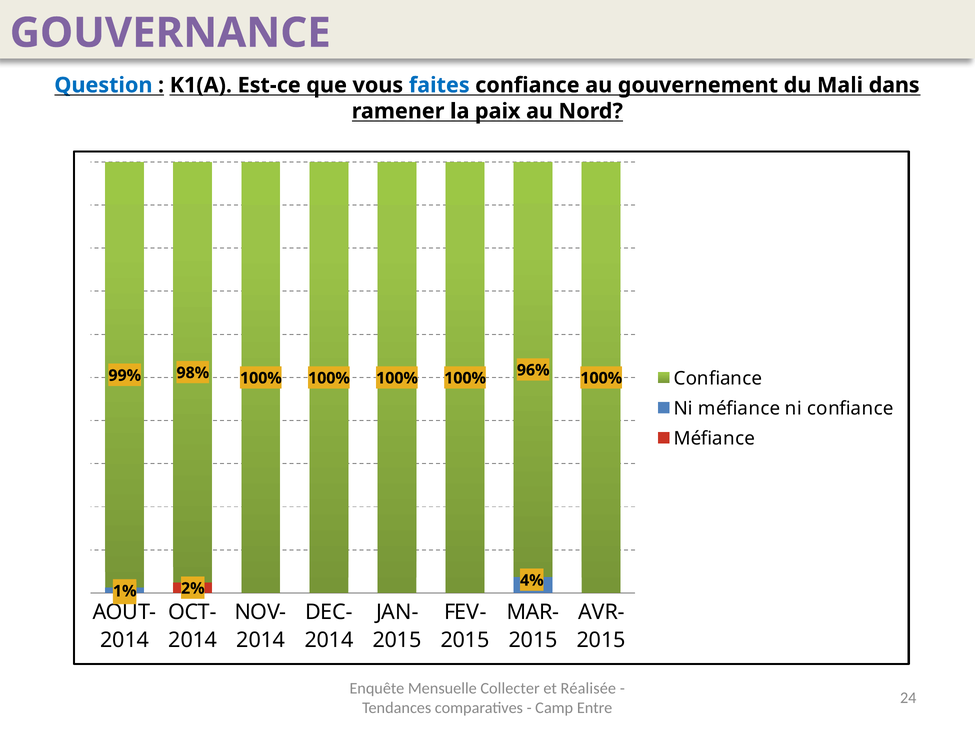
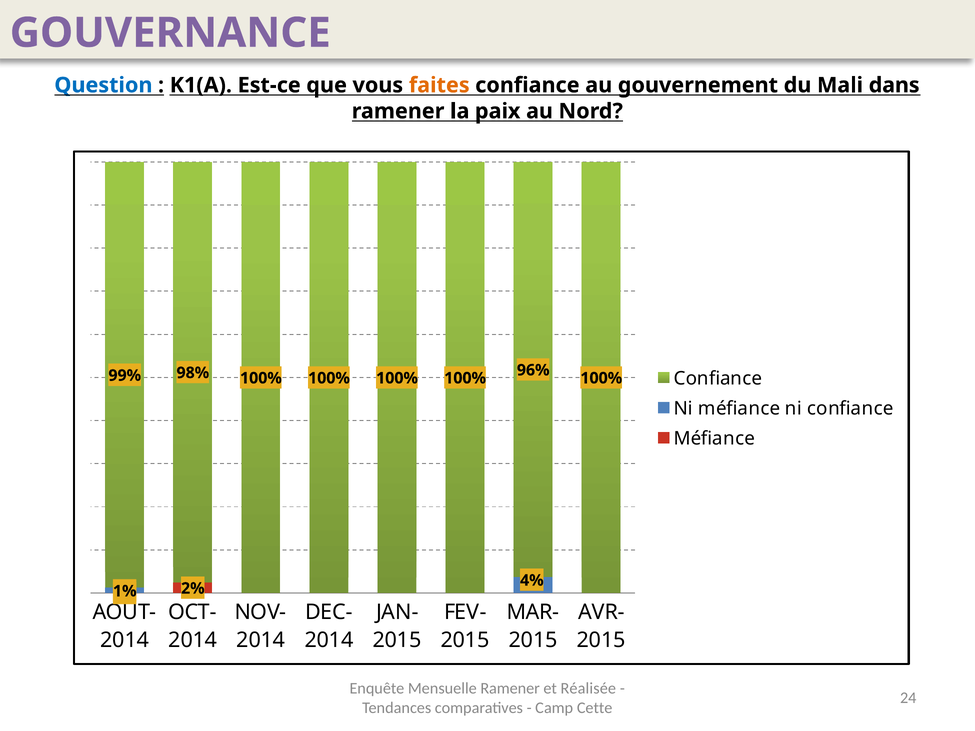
faites colour: blue -> orange
Mensuelle Collecter: Collecter -> Ramener
Entre: Entre -> Cette
